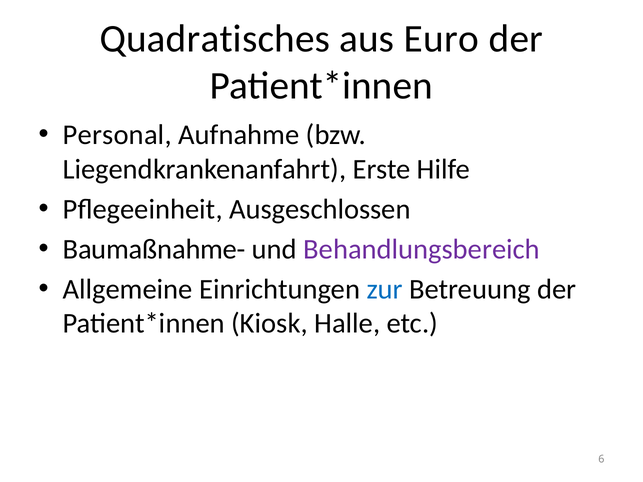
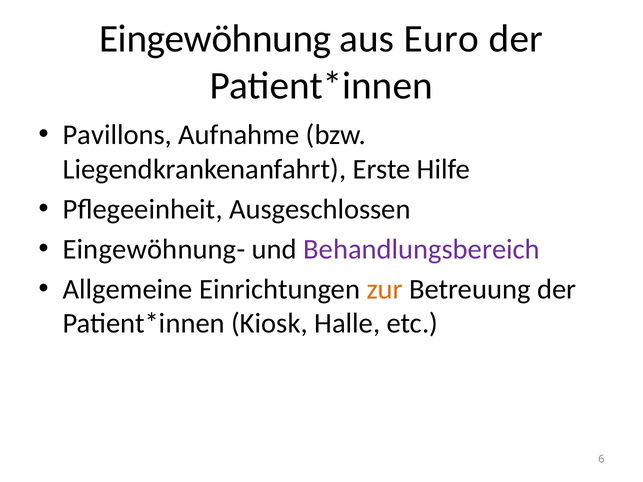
Quadratisches: Quadratisches -> Eingewöhnung
Personal: Personal -> Pavillons
Baumaßnahme-: Baumaßnahme- -> Eingewöhnung-
zur colour: blue -> orange
